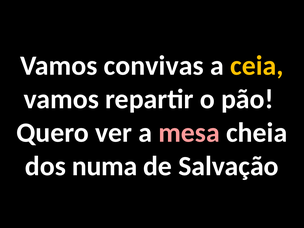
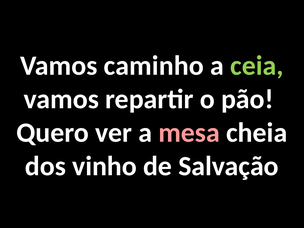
convivas: convivas -> caminho
ceia colour: yellow -> light green
numa: numa -> vinho
